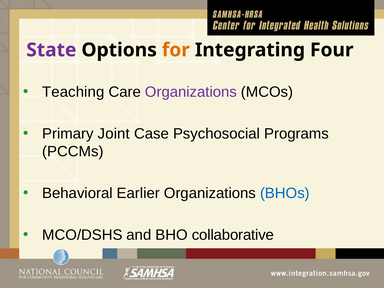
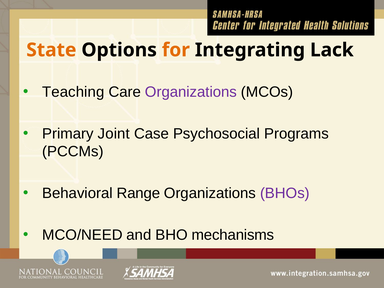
State colour: purple -> orange
Four: Four -> Lack
Earlier: Earlier -> Range
BHOs colour: blue -> purple
MCO/DSHS: MCO/DSHS -> MCO/NEED
collaborative: collaborative -> mechanisms
